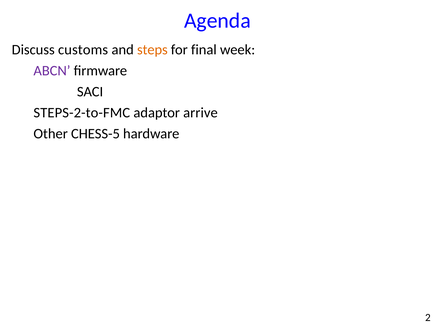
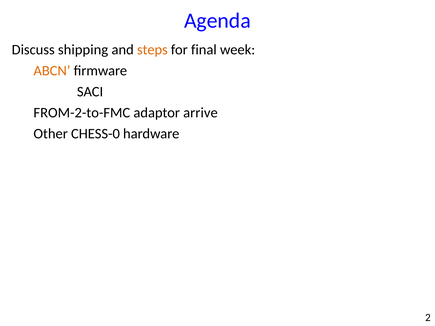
customs: customs -> shipping
ABCN colour: purple -> orange
STEPS-2-to-FMC: STEPS-2-to-FMC -> FROM-2-to-FMC
CHESS-5: CHESS-5 -> CHESS-0
